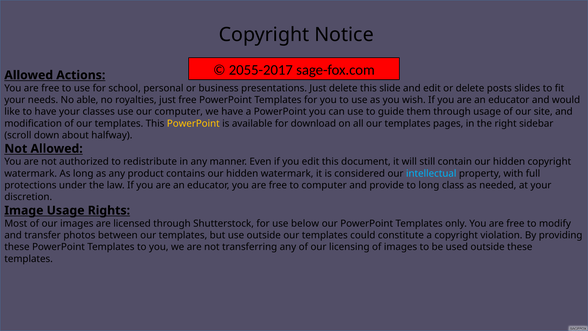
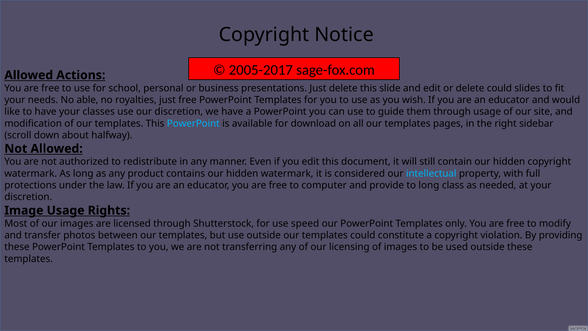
2055-2017: 2055-2017 -> 2005-2017
delete posts: posts -> could
our computer: computer -> discretion
PowerPoint at (193, 123) colour: yellow -> light blue
below: below -> speed
